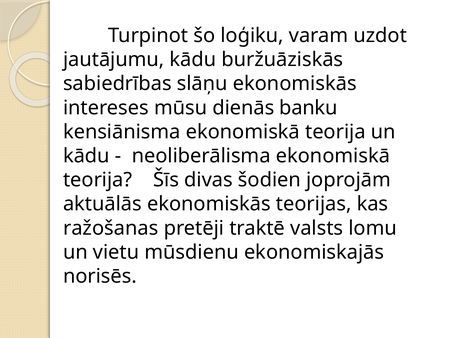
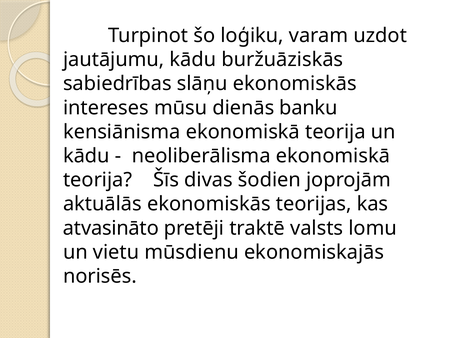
ražošanas: ražošanas -> atvasināto
